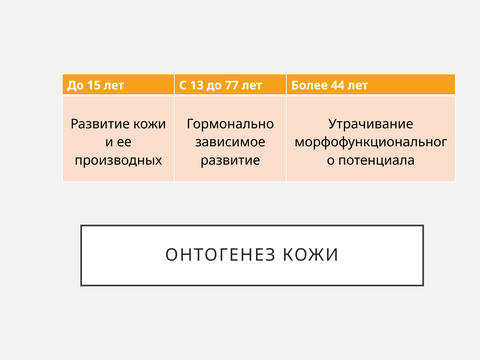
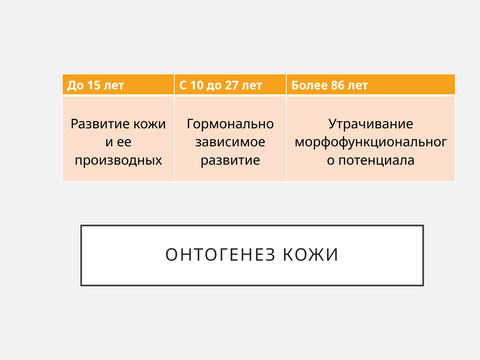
13: 13 -> 10
77: 77 -> 27
44: 44 -> 86
